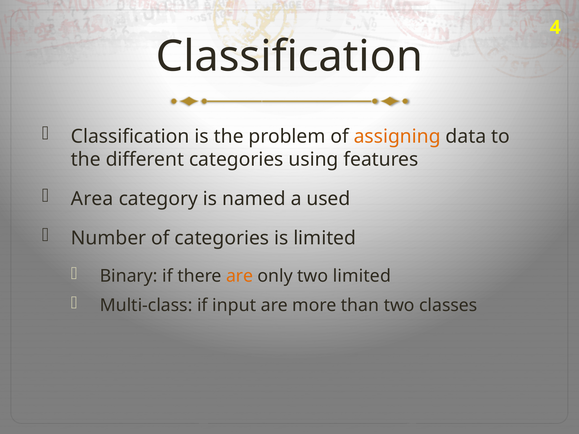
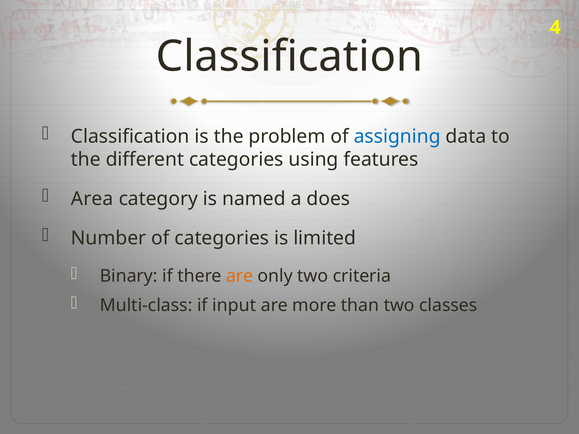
assigning colour: orange -> blue
used: used -> does
two limited: limited -> criteria
